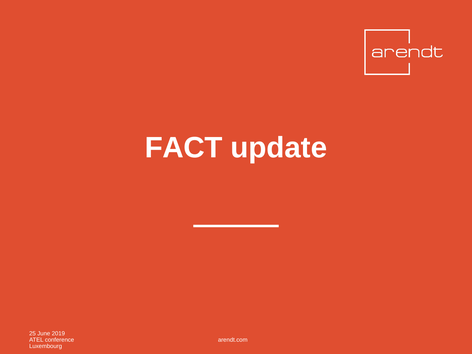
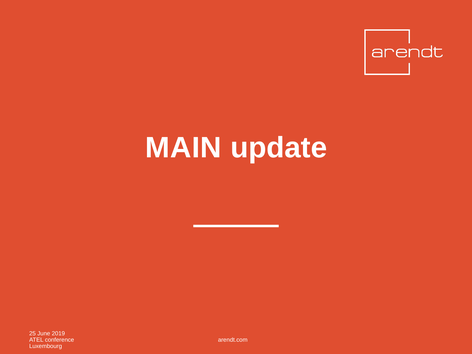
FACT: FACT -> MAIN
